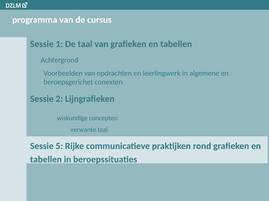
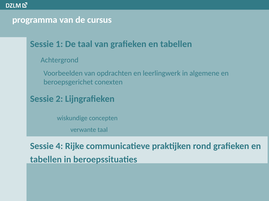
5: 5 -> 4
